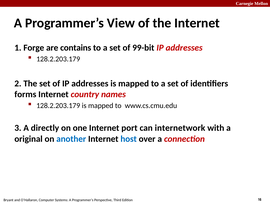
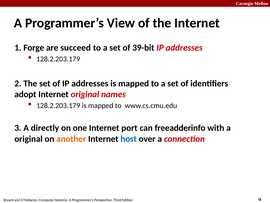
contains: contains -> succeed
99-bit: 99-bit -> 39-bit
forms: forms -> adopt
Internet country: country -> original
internetwork: internetwork -> freeadderinfo
another colour: blue -> orange
